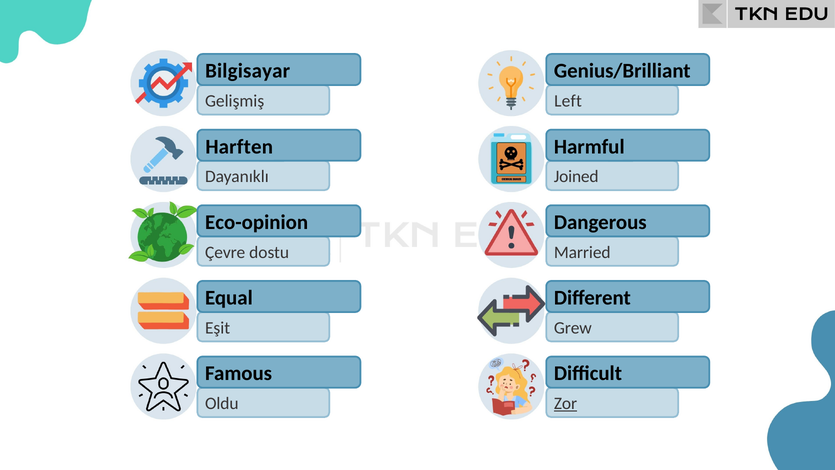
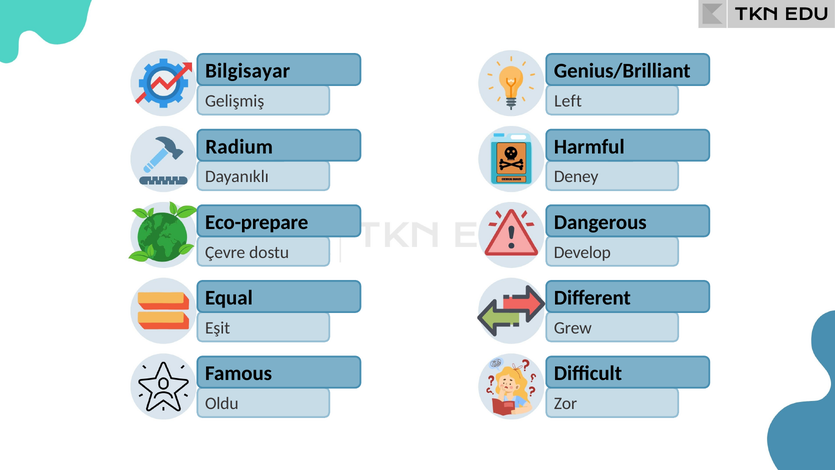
Harften: Harften -> Radium
Joined: Joined -> Deney
Eco-opinion: Eco-opinion -> Eco-prepare
Married: Married -> Develop
Zor underline: present -> none
